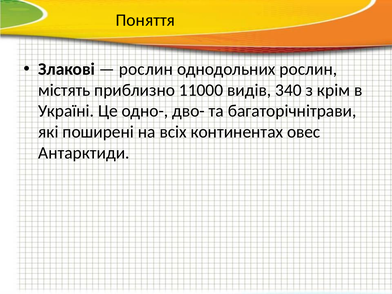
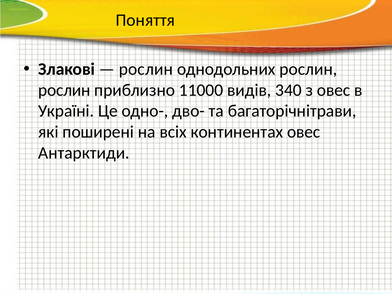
містять at (64, 90): містять -> рослин
з крім: крім -> овес
